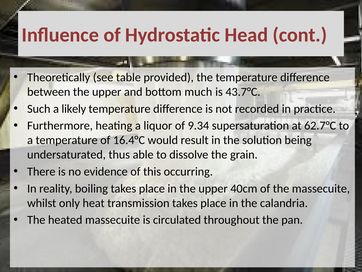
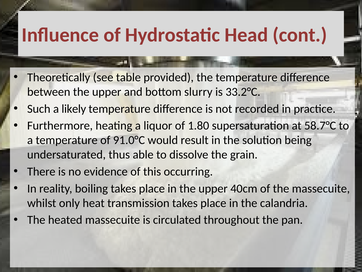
much: much -> slurry
43.7°C: 43.7°C -> 33.2°C
9.34: 9.34 -> 1.80
62.7°C: 62.7°C -> 58.7°C
16.4°C: 16.4°C -> 91.0°C
